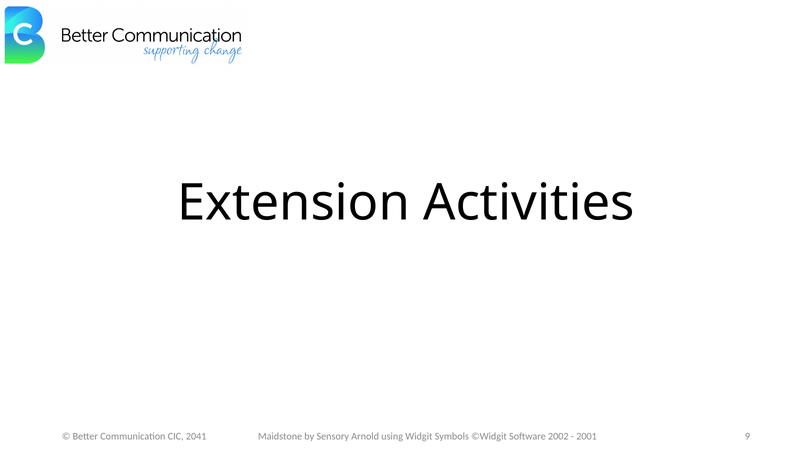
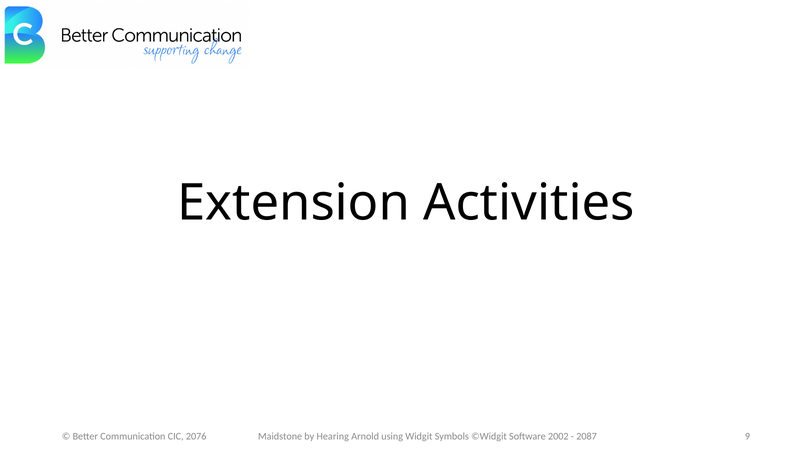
2041: 2041 -> 2076
Sensory: Sensory -> Hearing
2001: 2001 -> 2087
